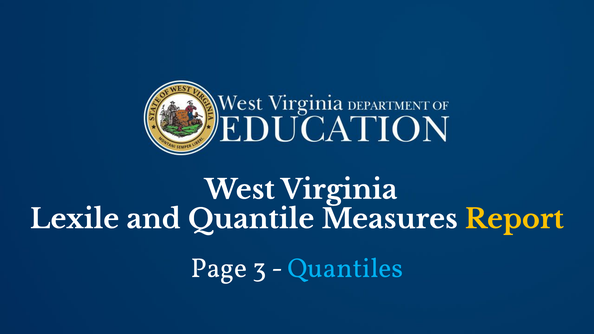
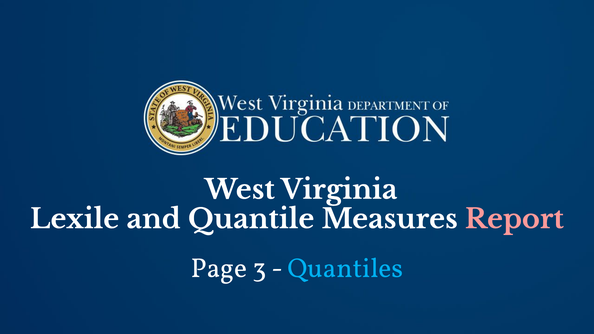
Report colour: yellow -> pink
